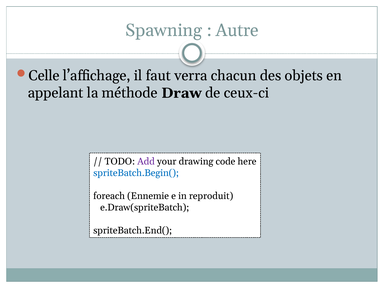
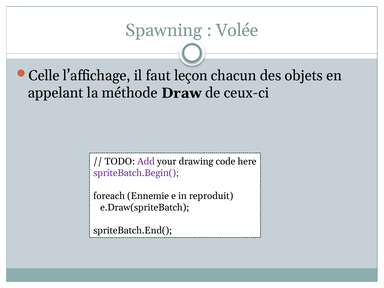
Autre: Autre -> Volée
verra: verra -> leçon
spriteBatch.Begin( colour: blue -> purple
